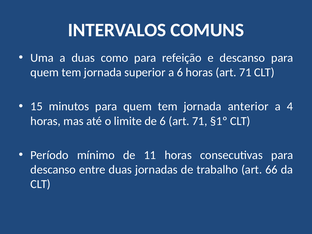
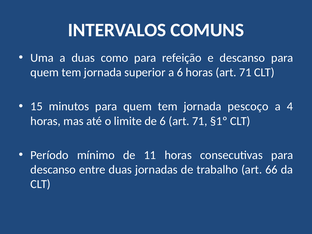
anterior: anterior -> pescoço
